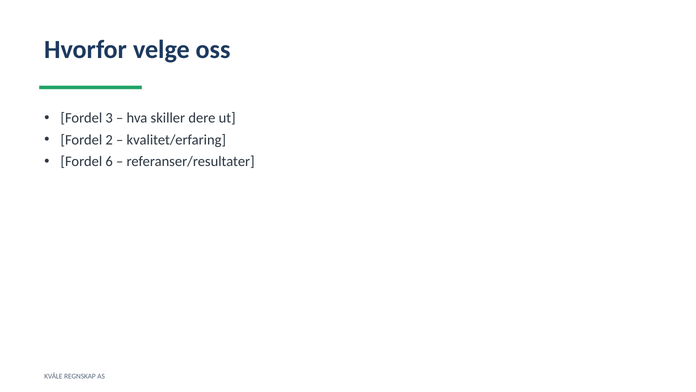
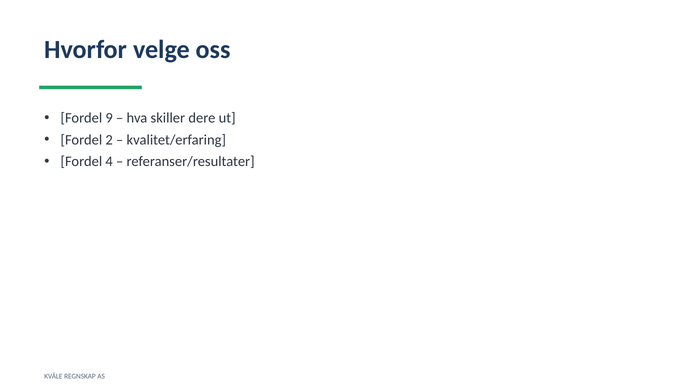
3: 3 -> 9
6: 6 -> 4
